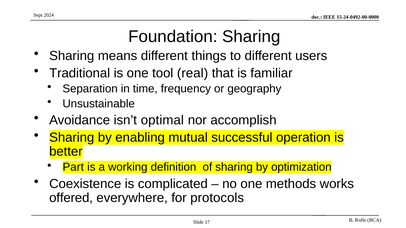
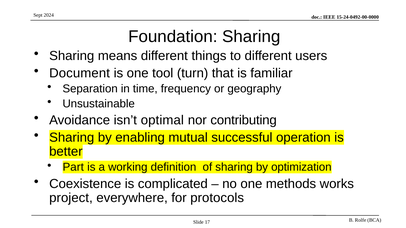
Traditional: Traditional -> Document
real: real -> turn
accomplish: accomplish -> contributing
offered: offered -> project
